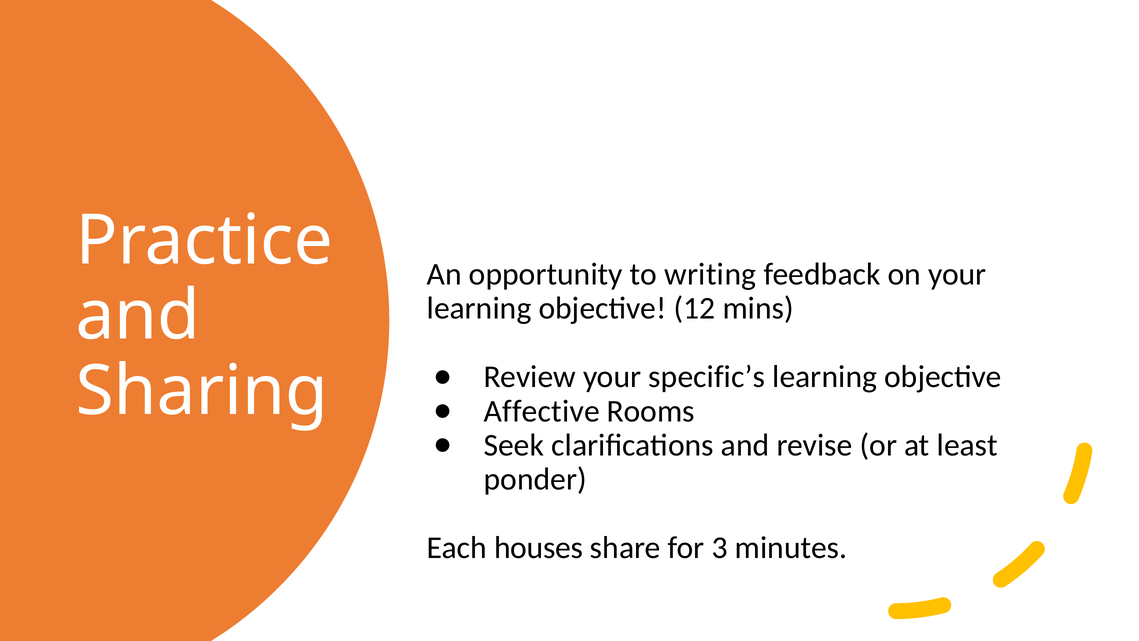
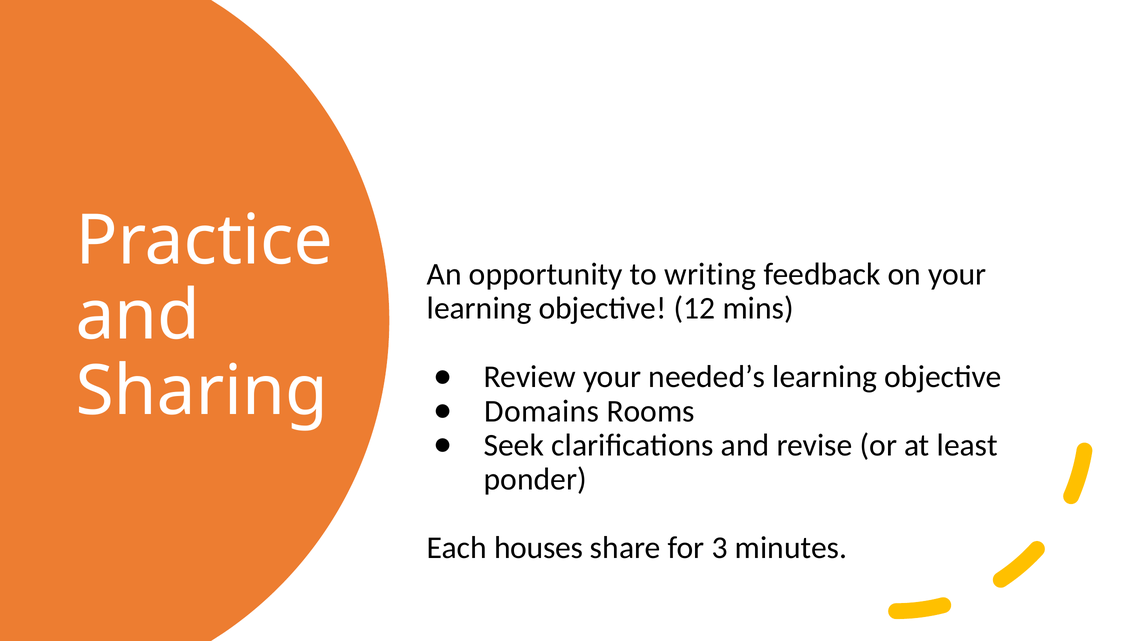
specific’s: specific’s -> needed’s
Affective: Affective -> Domains
